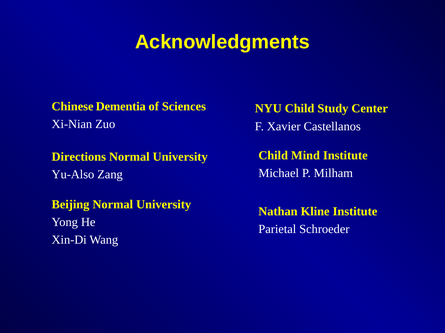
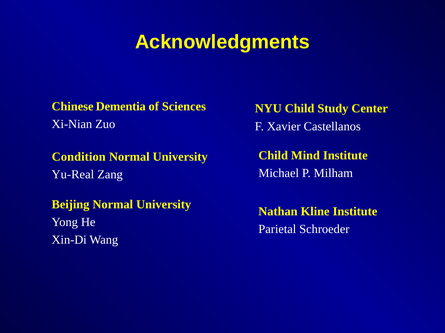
Directions: Directions -> Condition
Yu-Also: Yu-Also -> Yu-Real
